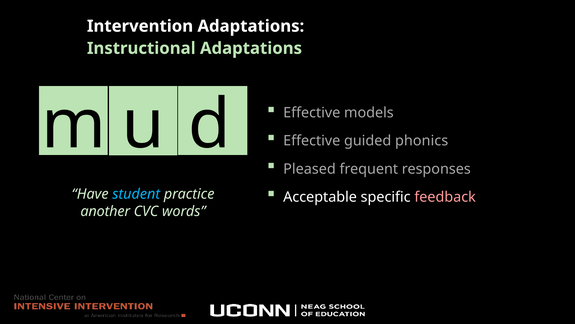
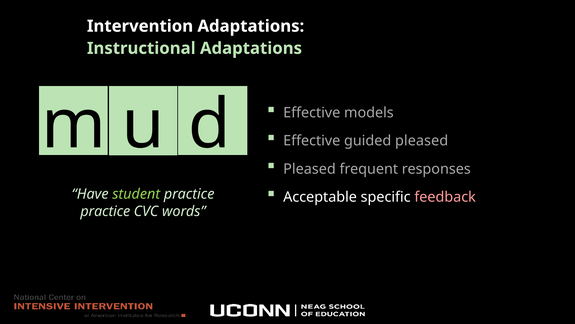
guided phonics: phonics -> pleased
student colour: light blue -> light green
another at (105, 211): another -> practice
